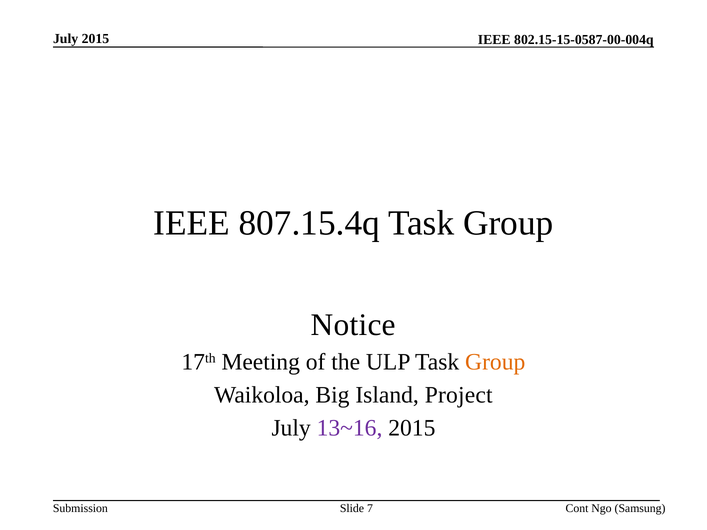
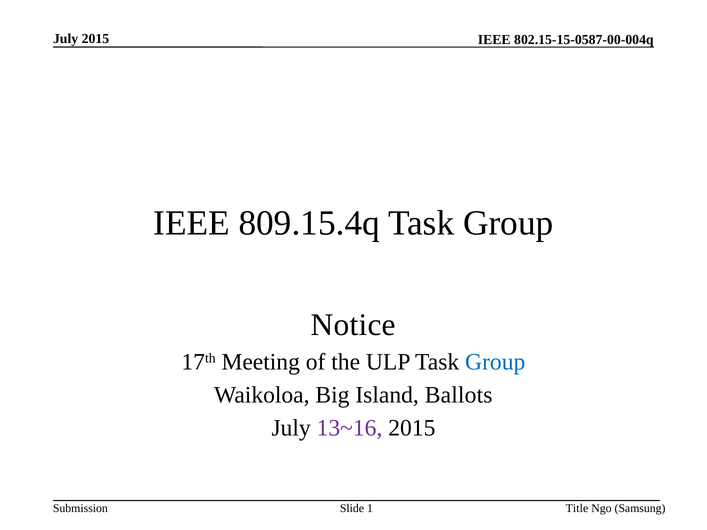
807.15.4q: 807.15.4q -> 809.15.4q
Group at (495, 362) colour: orange -> blue
Project: Project -> Ballots
Cont: Cont -> Title
7: 7 -> 1
